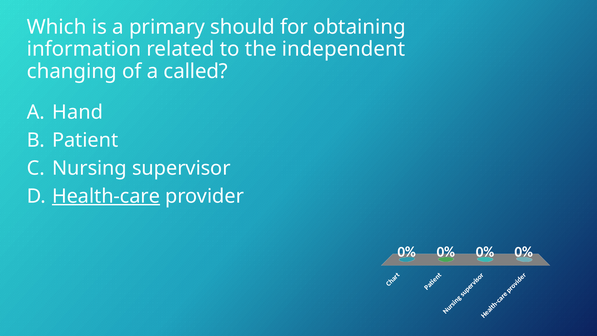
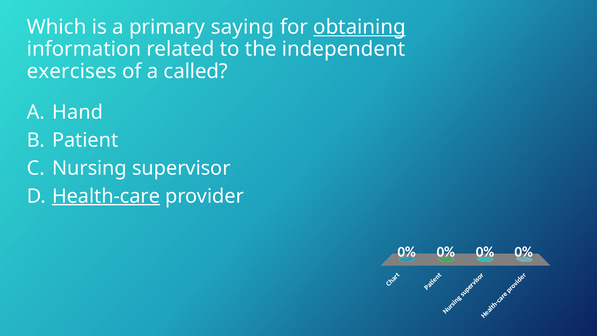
should: should -> saying
obtaining underline: none -> present
changing: changing -> exercises
